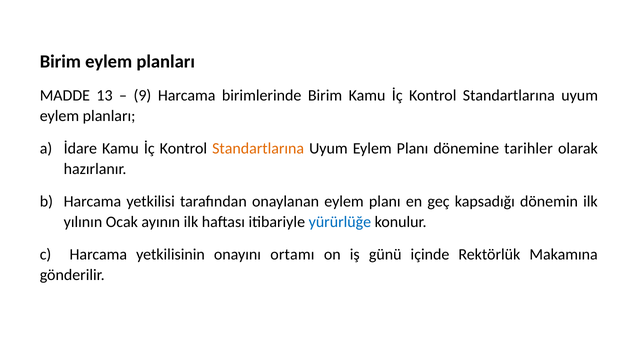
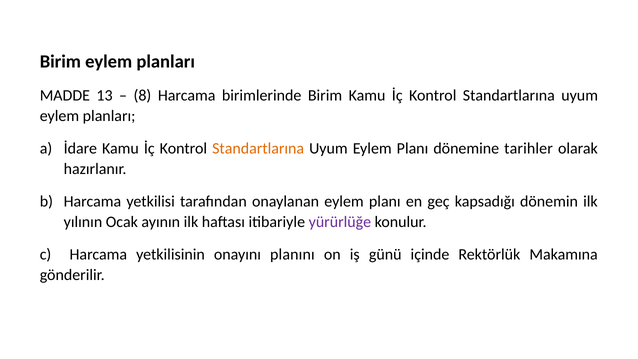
9: 9 -> 8
yürürlüğe colour: blue -> purple
ortamı: ortamı -> planını
